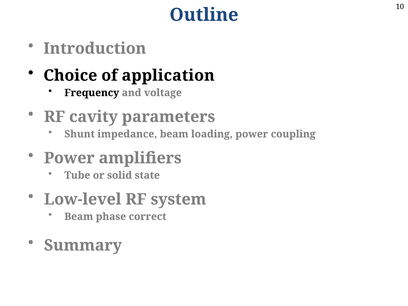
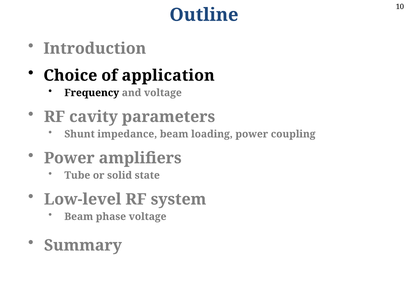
phase correct: correct -> voltage
